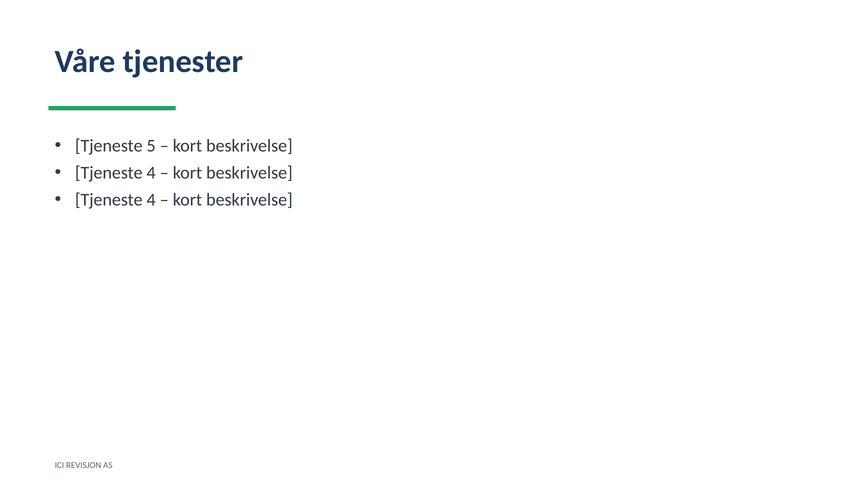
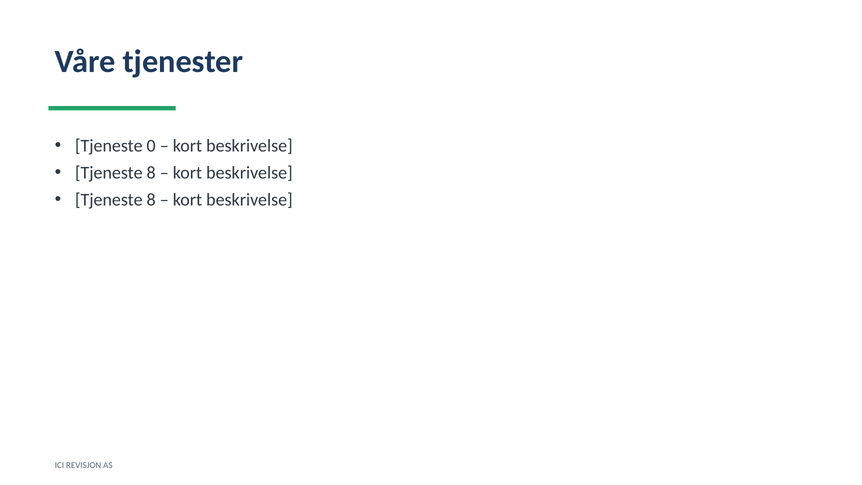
5: 5 -> 0
4 at (151, 173): 4 -> 8
4 at (151, 200): 4 -> 8
